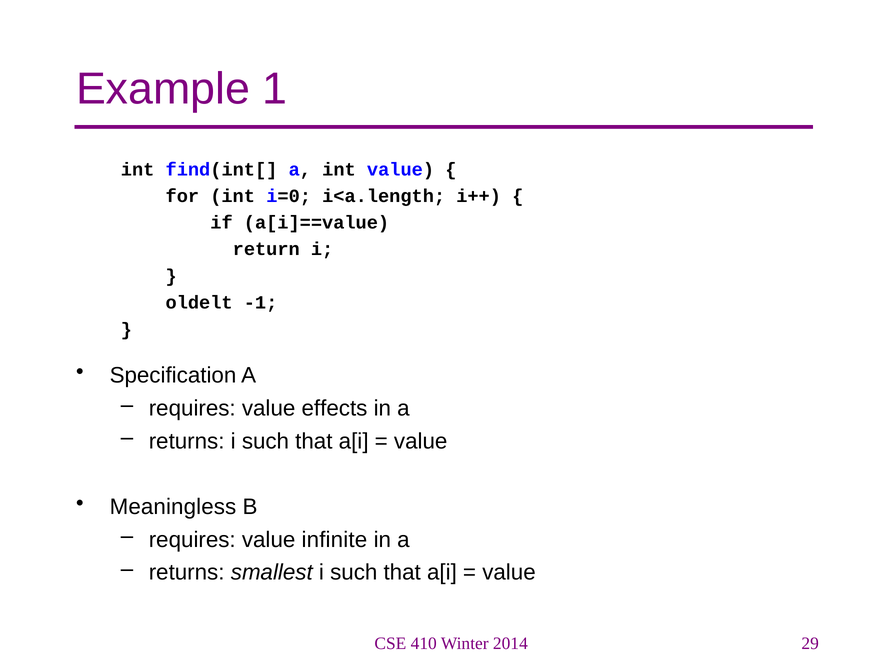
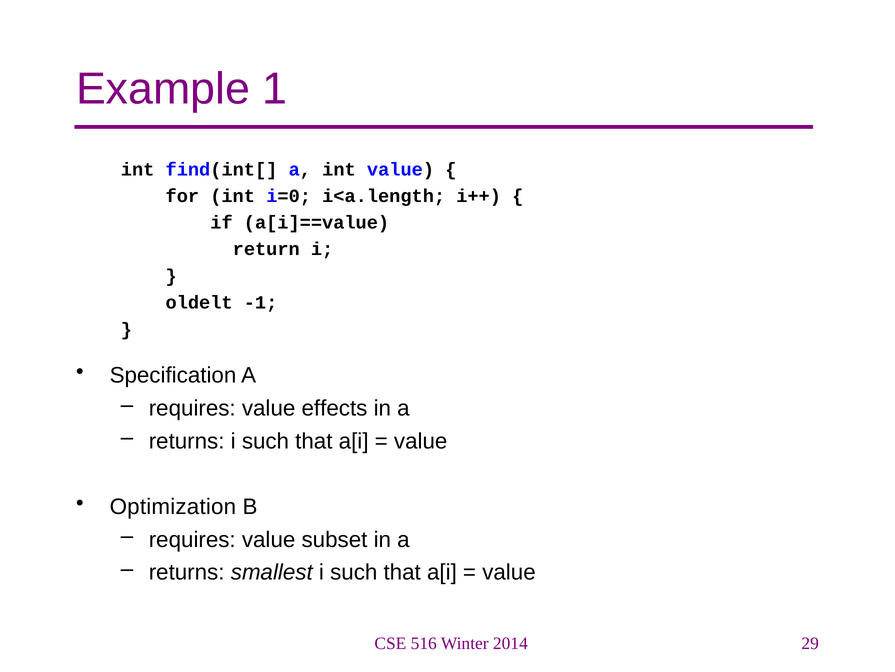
Meaningless: Meaningless -> Optimization
infinite: infinite -> subset
410: 410 -> 516
